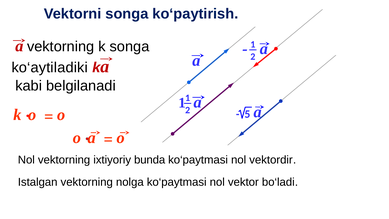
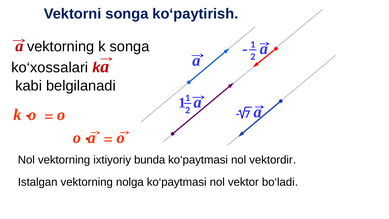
ko‘aytiladiki: ko‘aytiladiki -> ko‘xossalari
5: 5 -> 7
